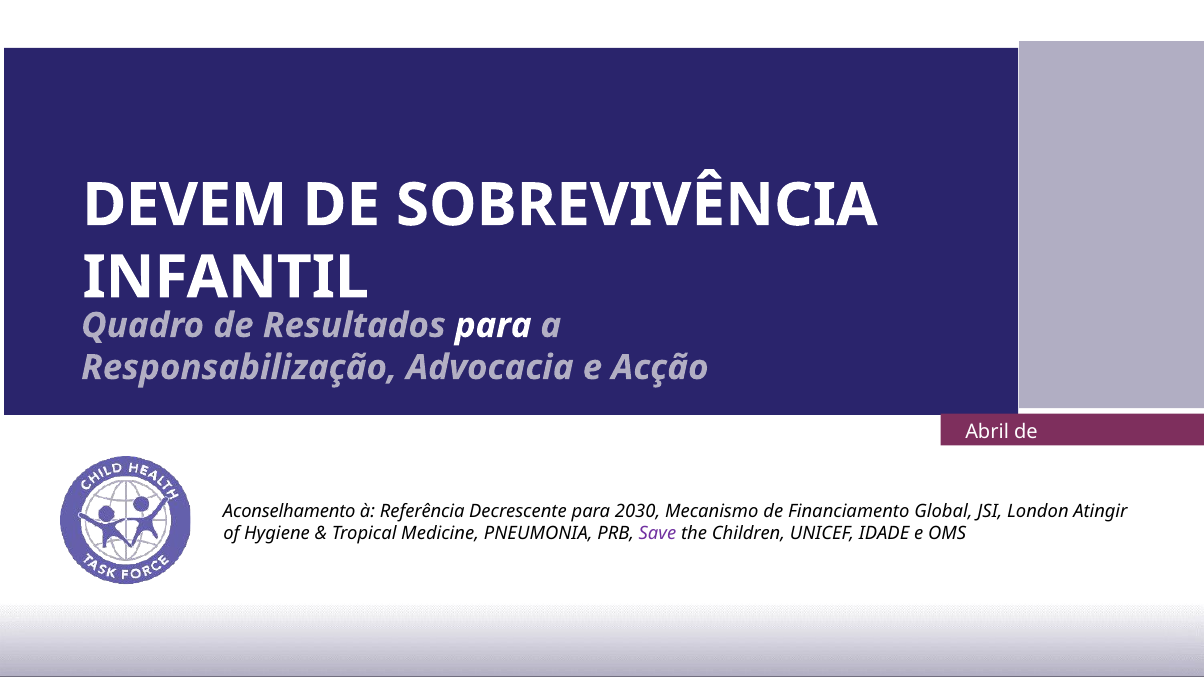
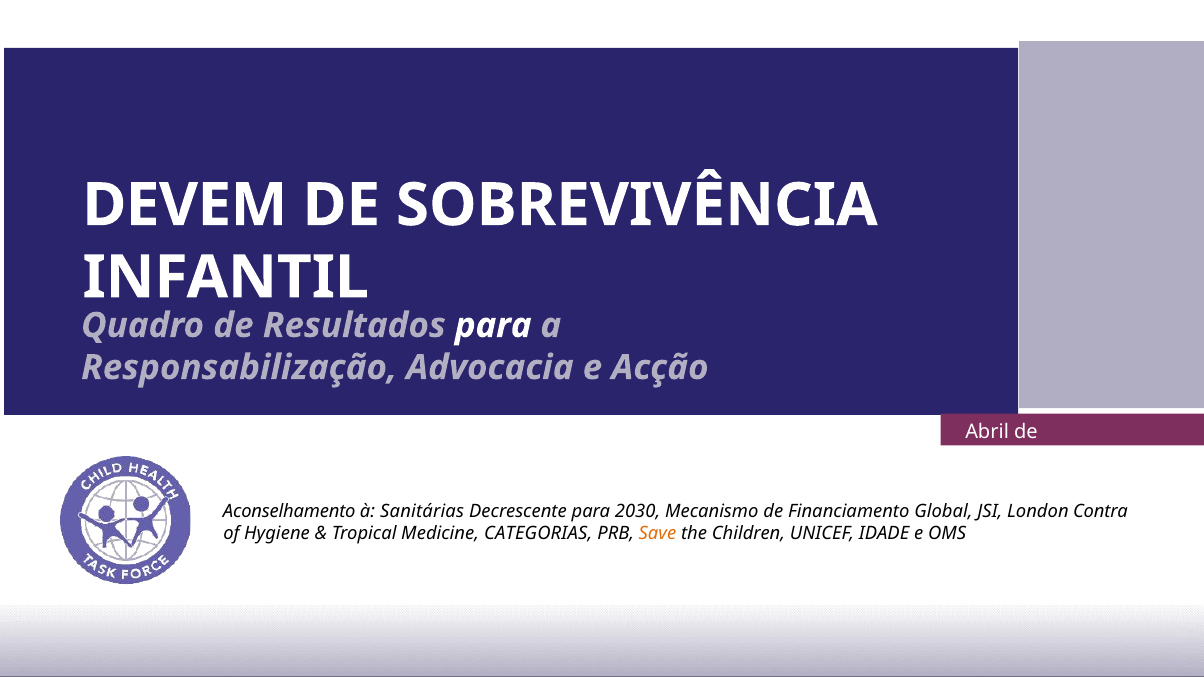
Referência: Referência -> Sanitárias
Atingir: Atingir -> Contra
PNEUMONIA: PNEUMONIA -> CATEGORIAS
Save colour: purple -> orange
